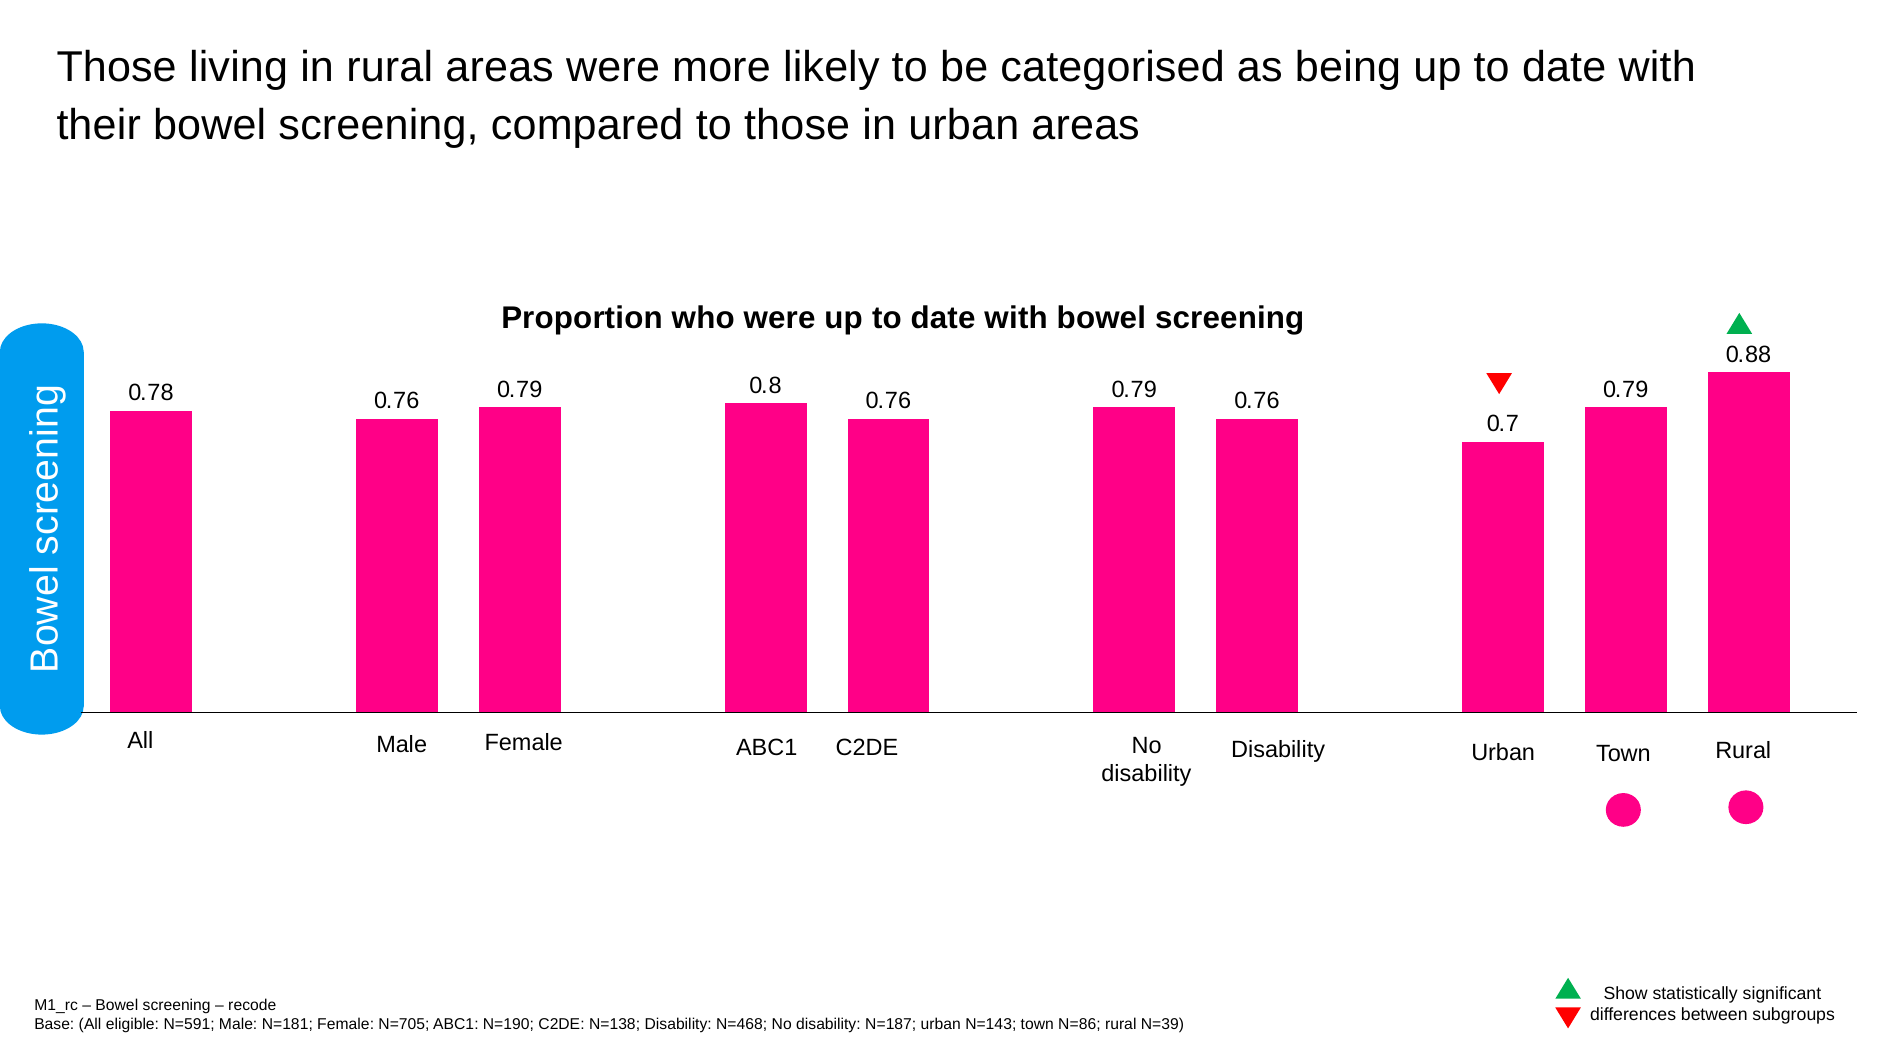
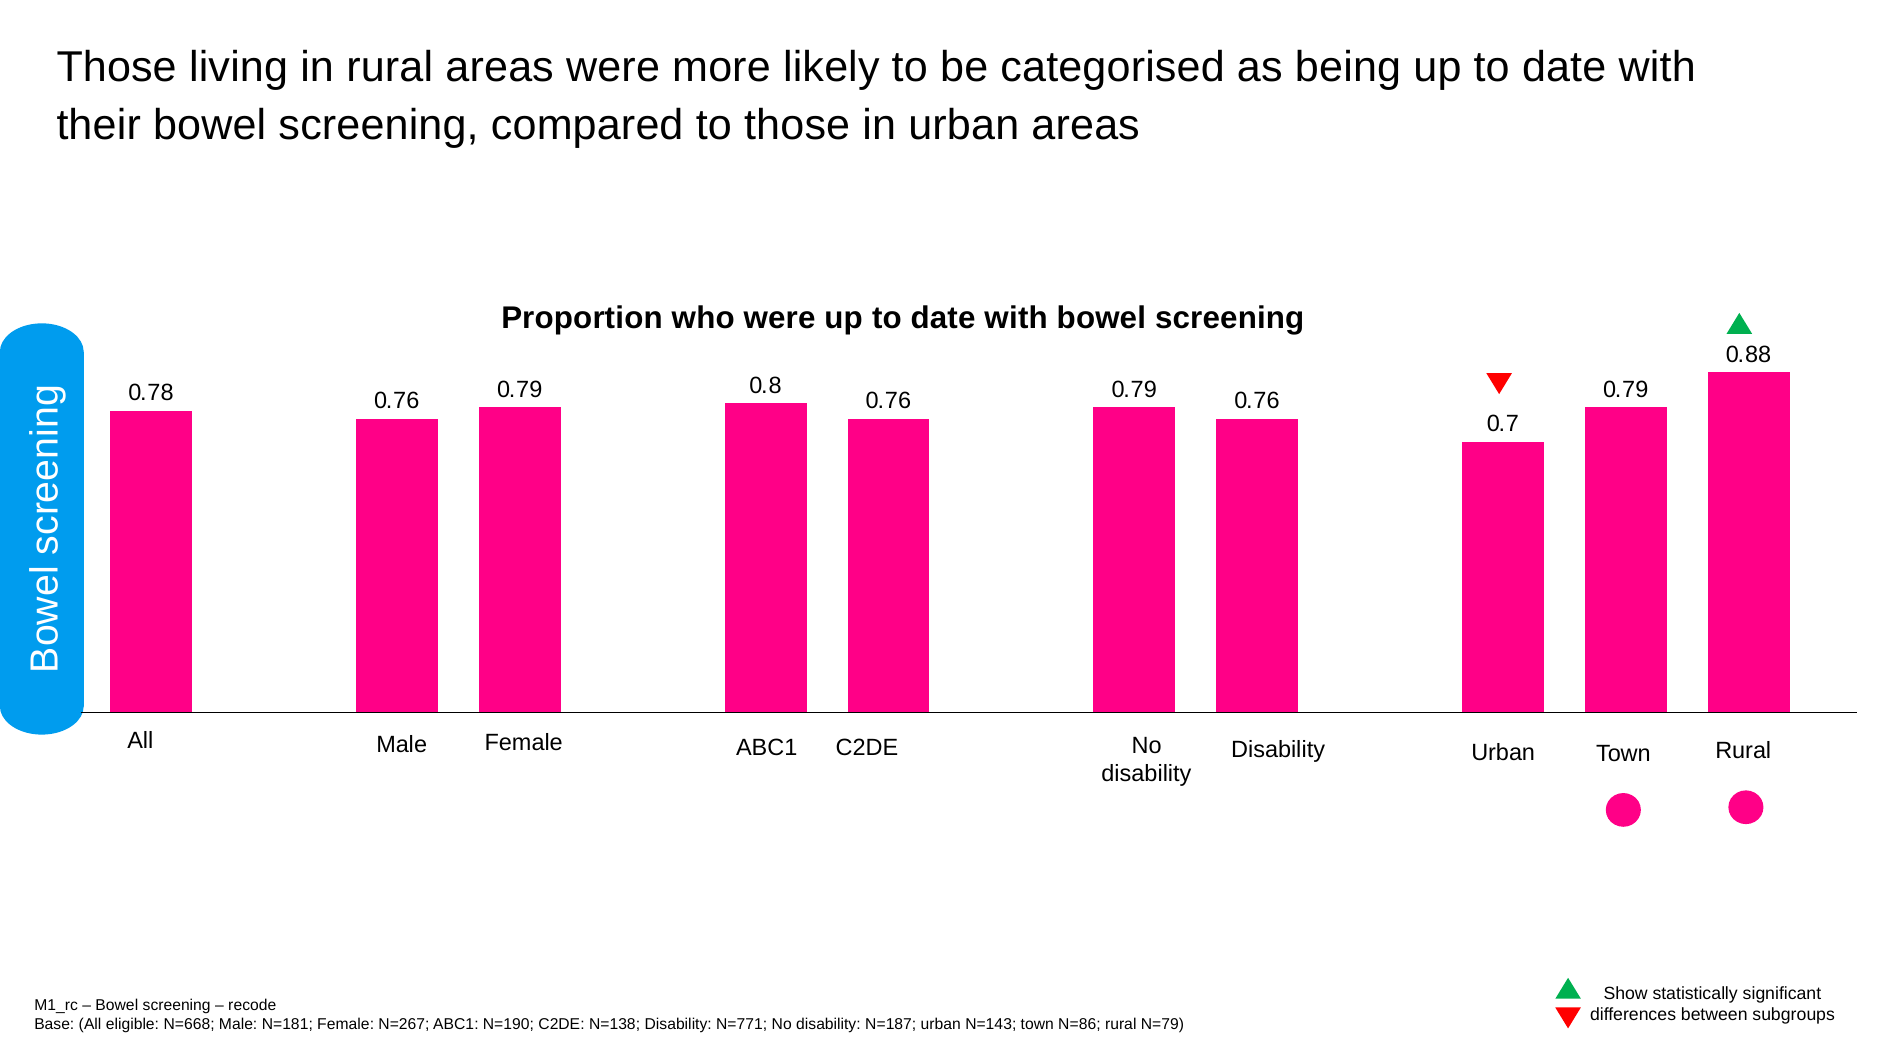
N=591: N=591 -> N=668
N=705: N=705 -> N=267
N=468: N=468 -> N=771
N=39: N=39 -> N=79
